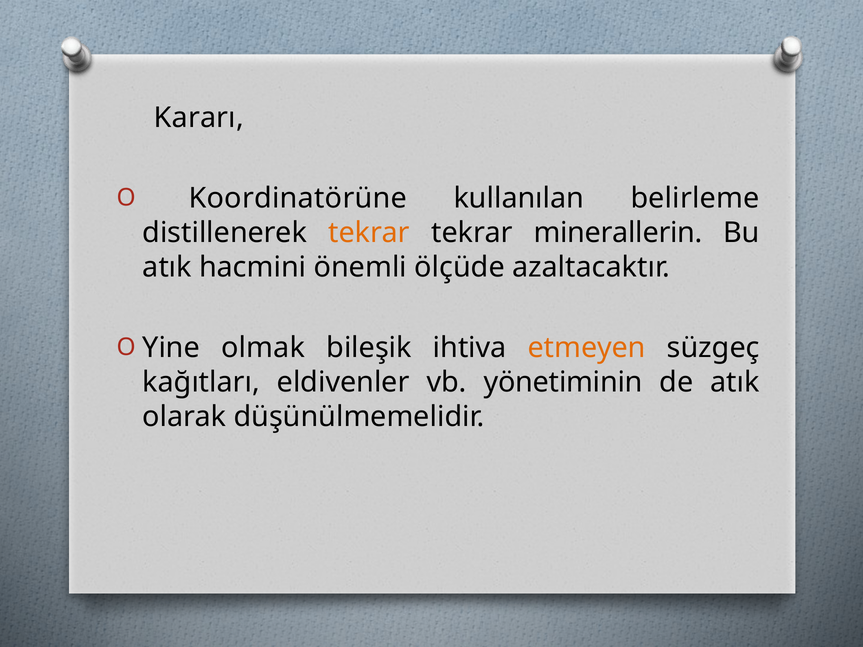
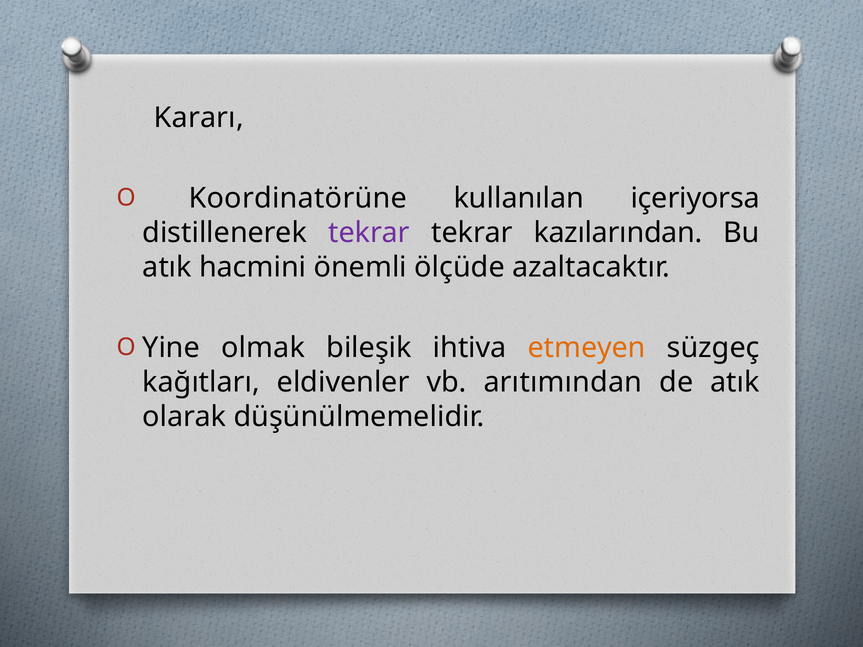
belirleme: belirleme -> içeriyorsa
tekrar at (369, 233) colour: orange -> purple
minerallerin: minerallerin -> kazılarından
yönetiminin: yönetiminin -> arıtımından
